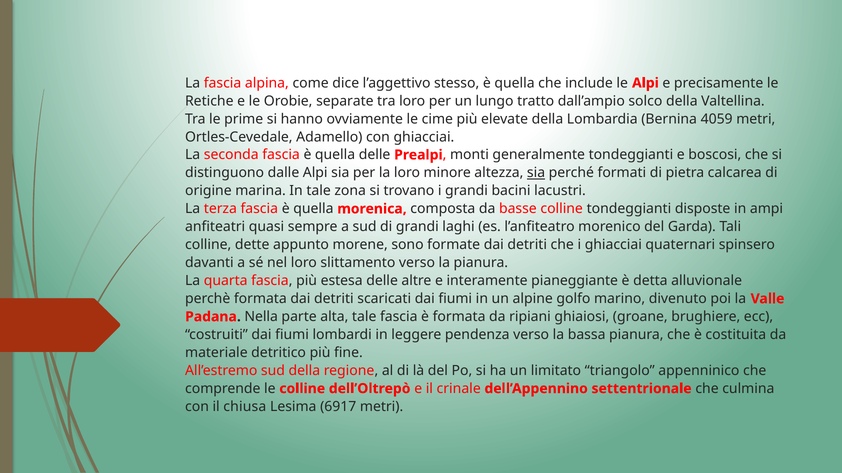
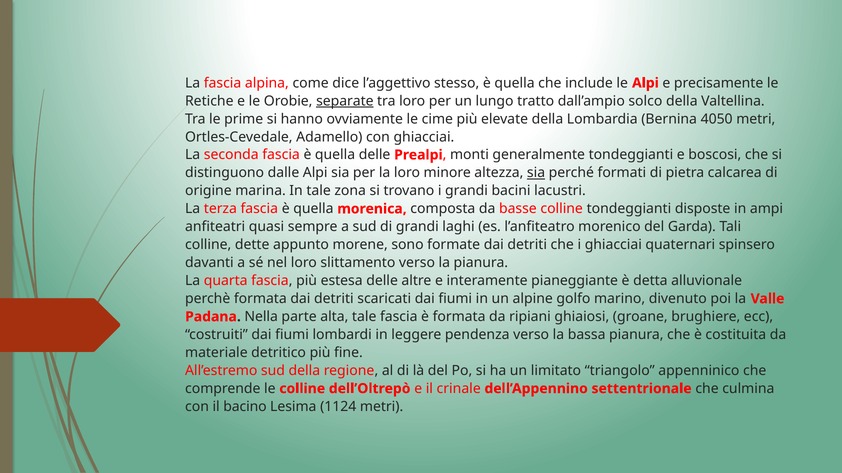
separate underline: none -> present
4059: 4059 -> 4050
chiusa: chiusa -> bacino
6917: 6917 -> 1124
